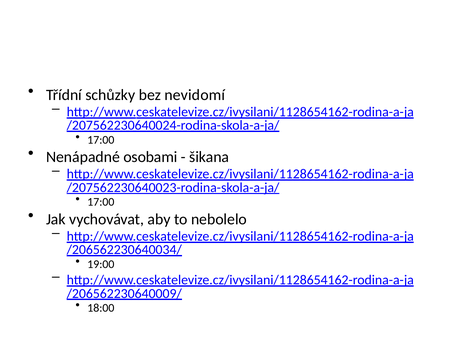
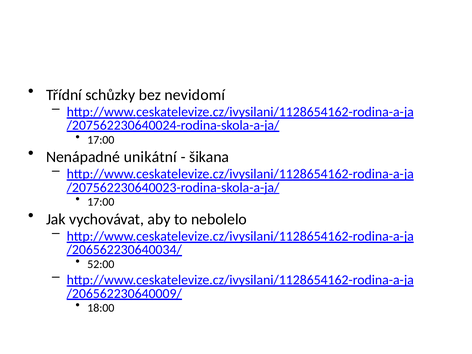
osobami: osobami -> unikátní
19:00: 19:00 -> 52:00
